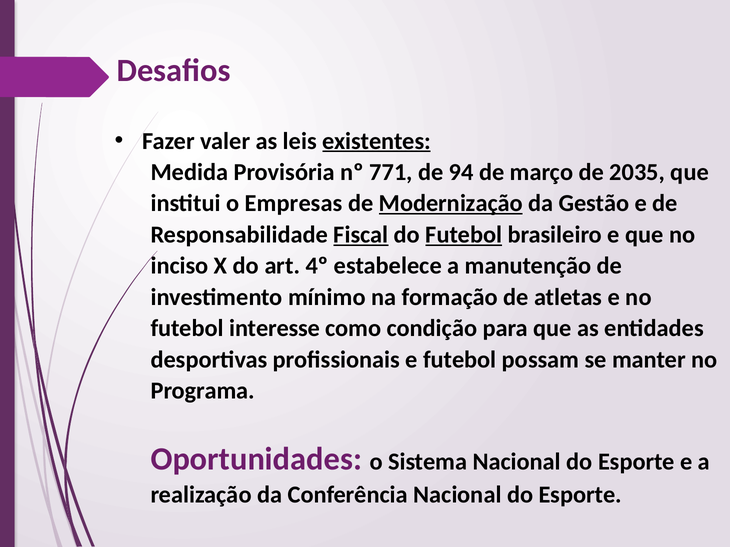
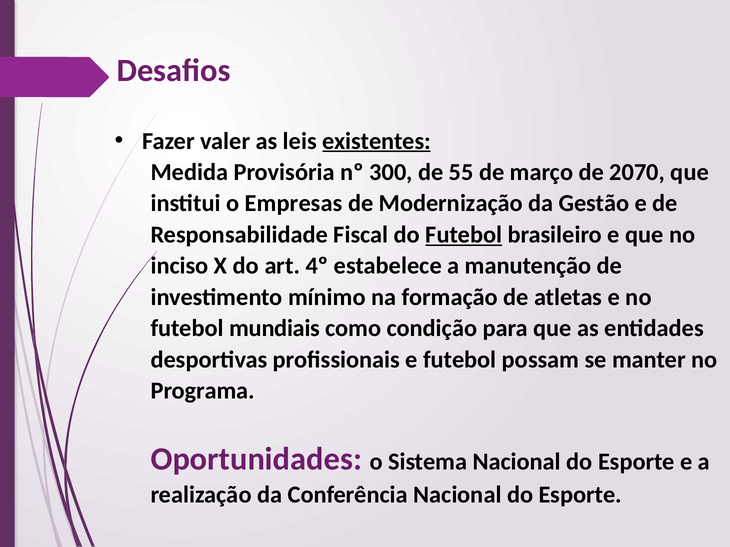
771: 771 -> 300
94: 94 -> 55
2035: 2035 -> 2070
Modernização underline: present -> none
Fiscal underline: present -> none
interesse: interesse -> mundiais
